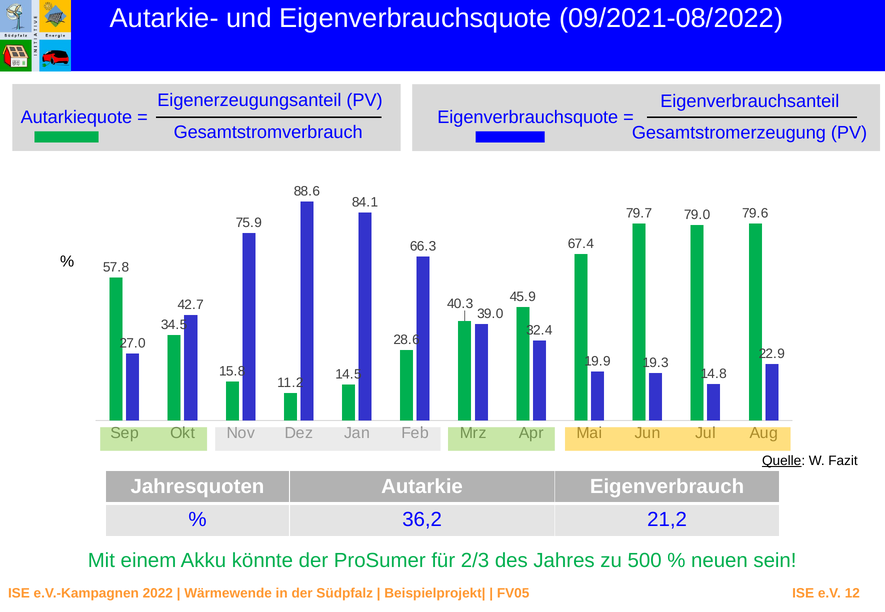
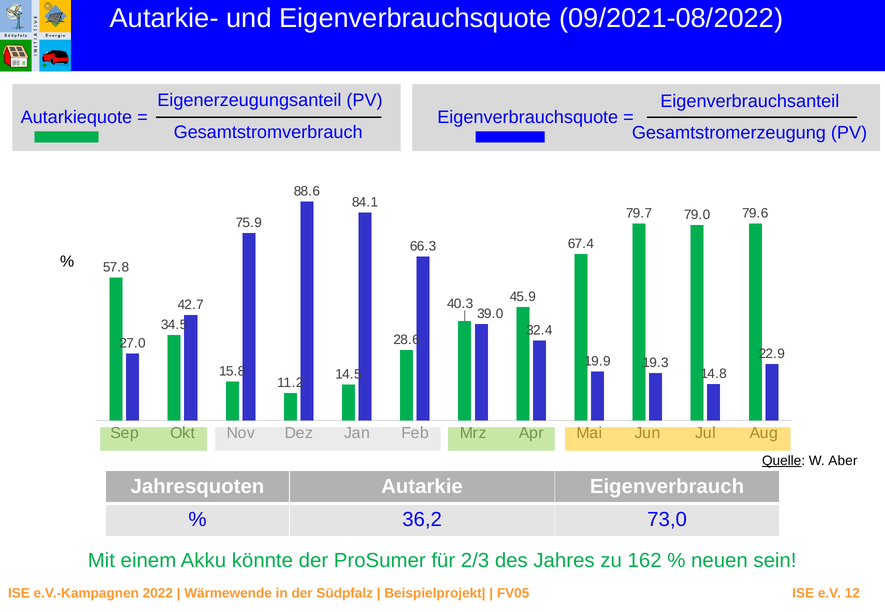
Fazit: Fazit -> Aber
21,2: 21,2 -> 73,0
500: 500 -> 162
